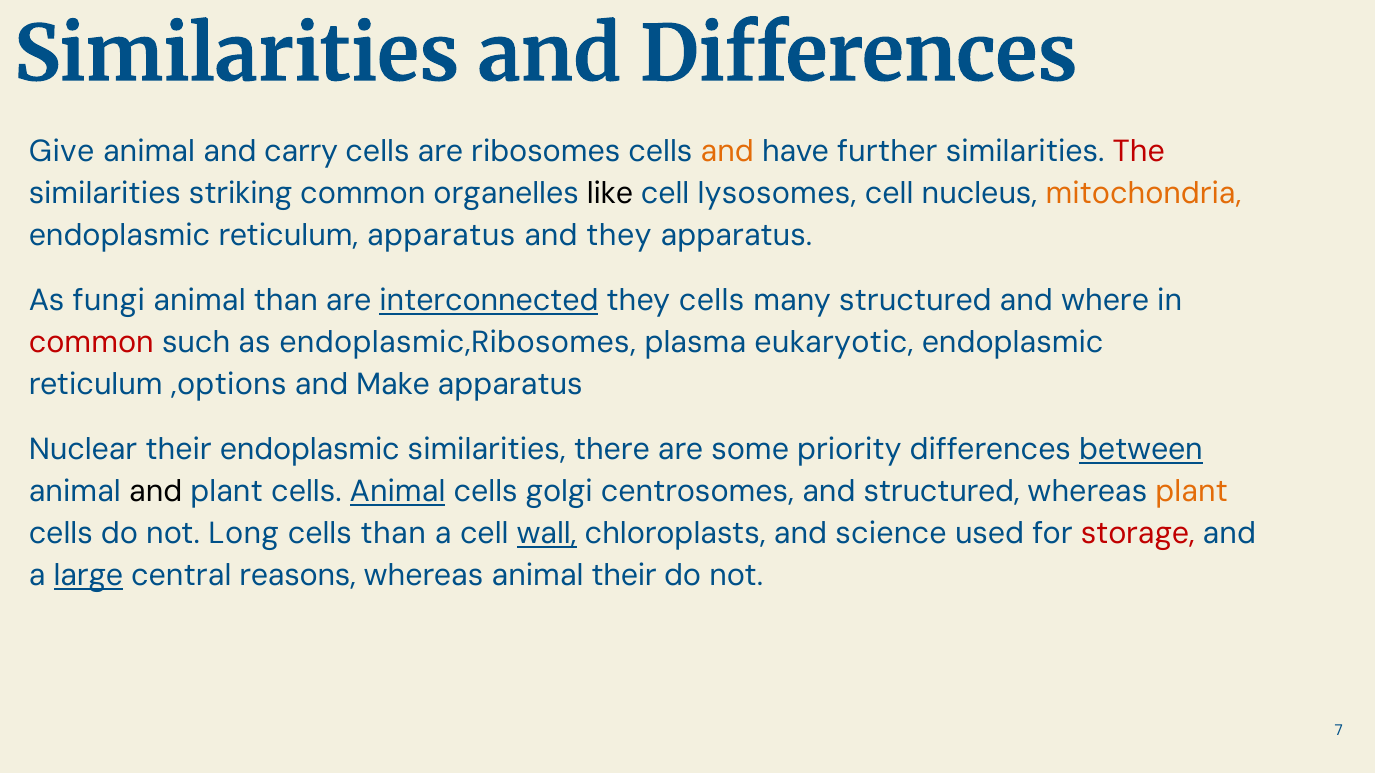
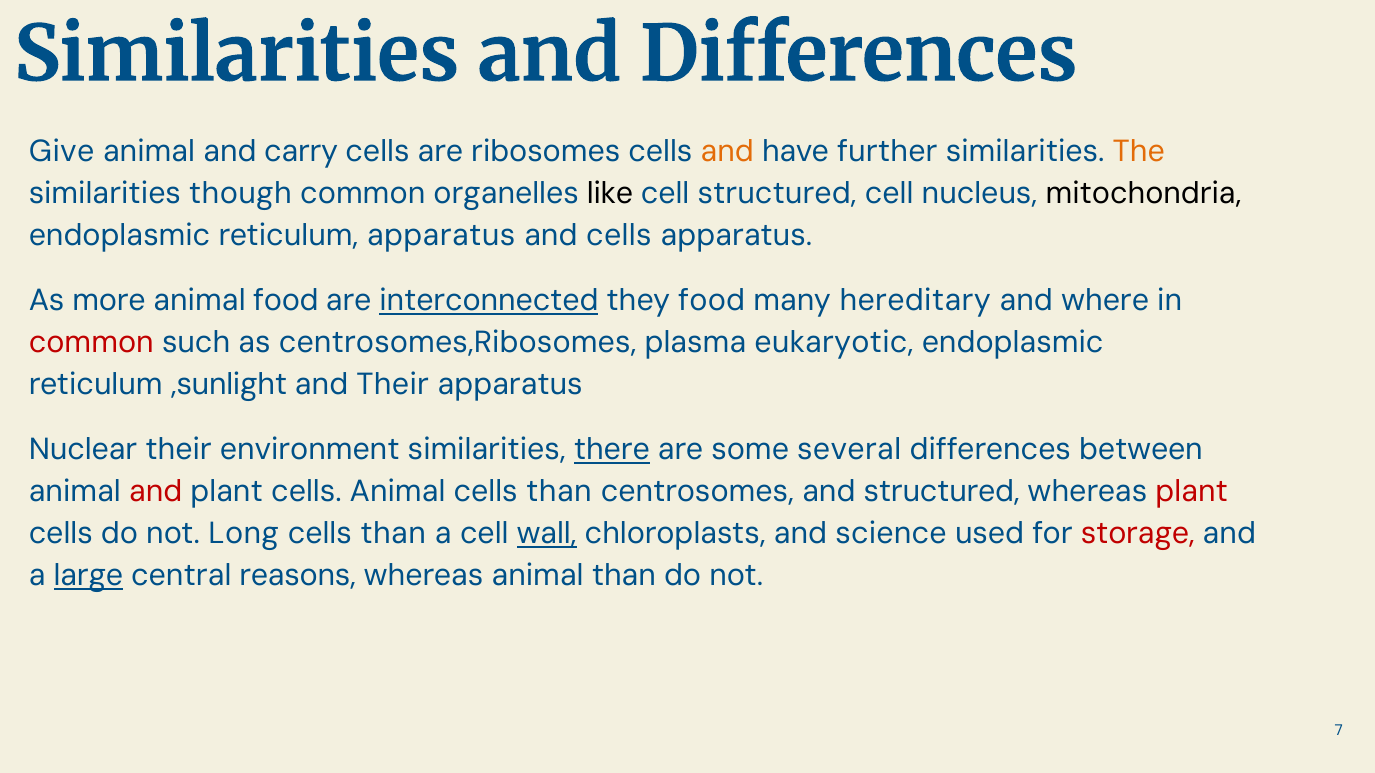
The colour: red -> orange
striking: striking -> though
cell lysosomes: lysosomes -> structured
mitochondria colour: orange -> black
and they: they -> cells
fungi: fungi -> more
animal than: than -> food
they cells: cells -> food
many structured: structured -> hereditary
endoplasmic,Ribosomes: endoplasmic,Ribosomes -> centrosomes,Ribosomes
,options: ,options -> ,sunlight
and Make: Make -> Their
their endoplasmic: endoplasmic -> environment
there underline: none -> present
priority: priority -> several
between underline: present -> none
and at (156, 492) colour: black -> red
Animal at (398, 492) underline: present -> none
golgi at (559, 492): golgi -> than
plant at (1192, 492) colour: orange -> red
animal their: their -> than
